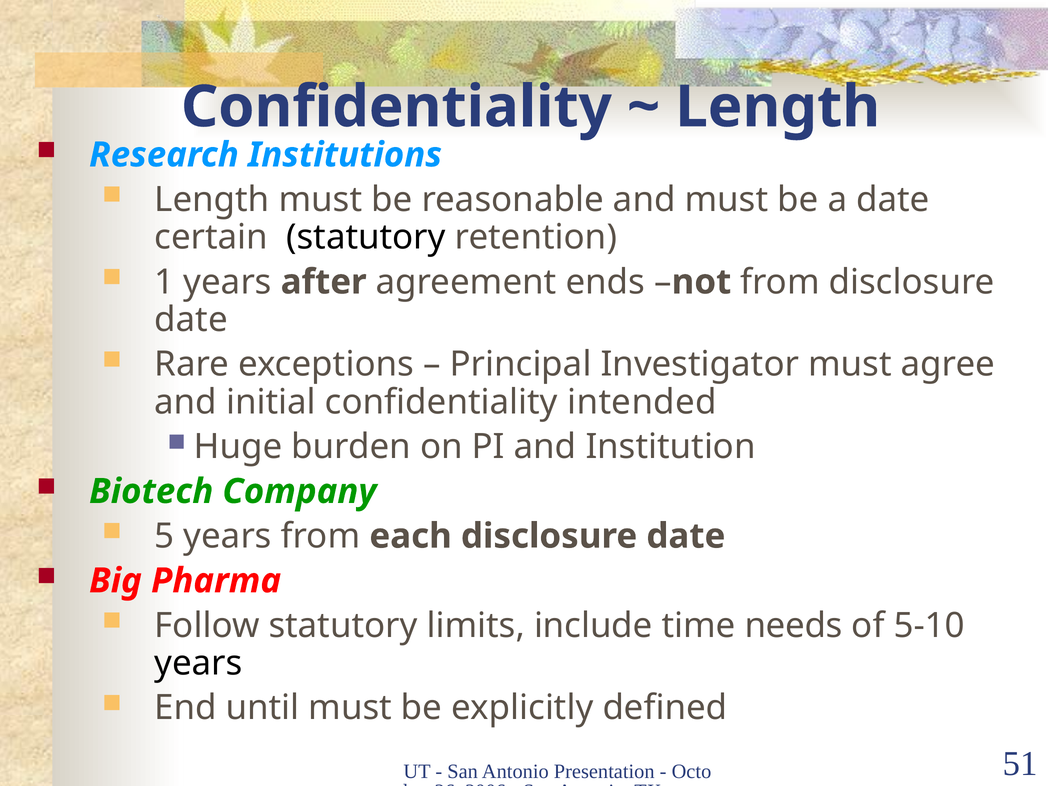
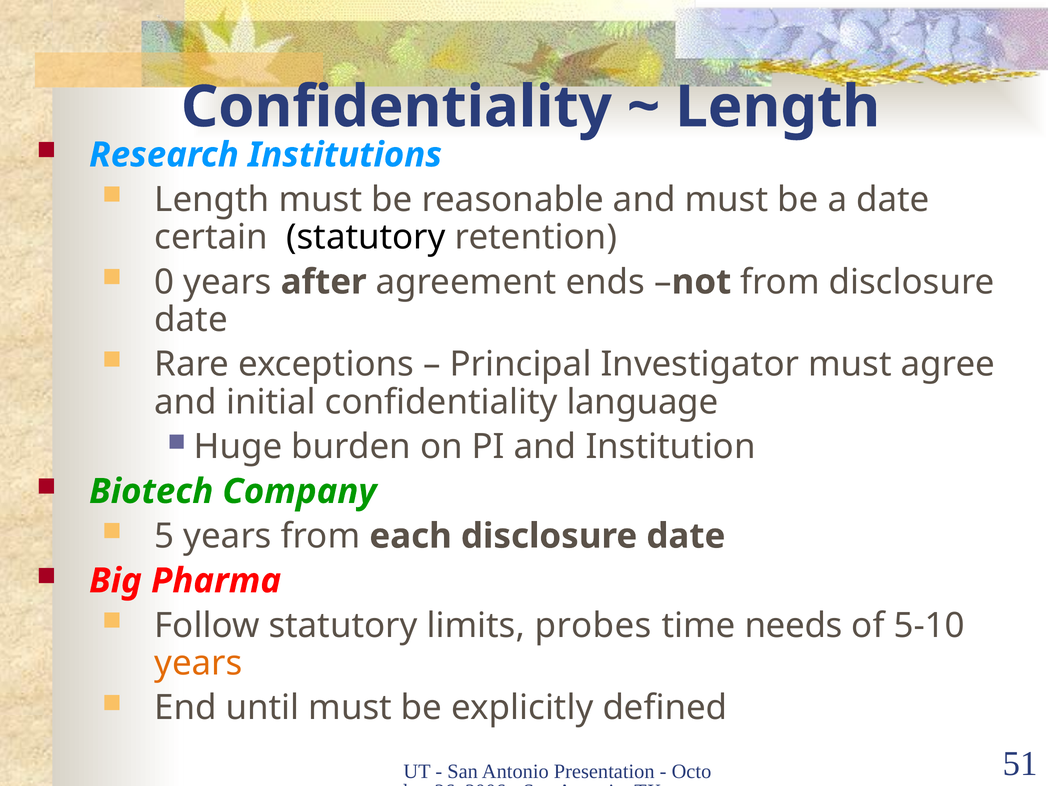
1: 1 -> 0
intended: intended -> language
include: include -> probes
years at (198, 663) colour: black -> orange
